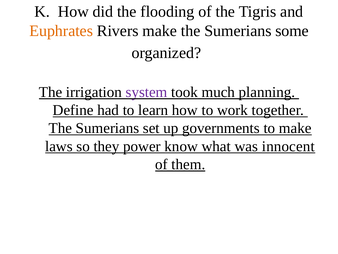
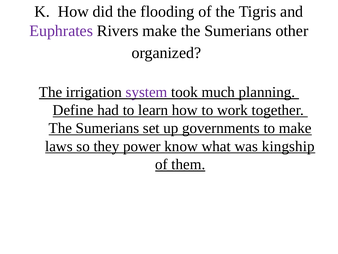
Euphrates colour: orange -> purple
some: some -> other
innocent: innocent -> kingship
